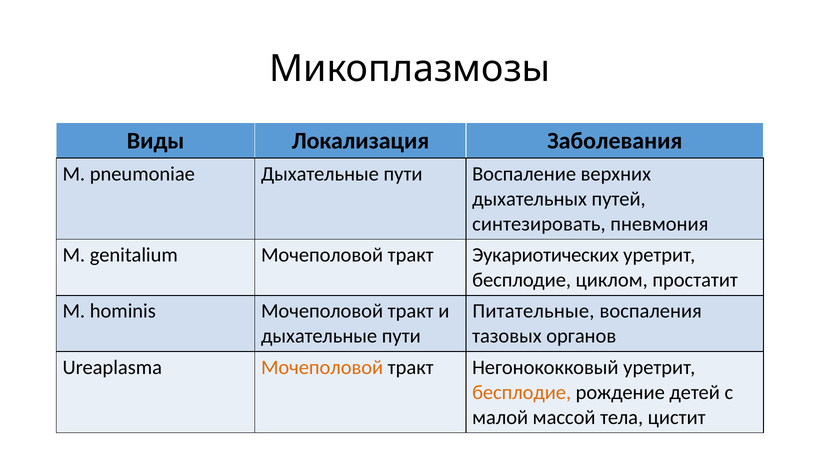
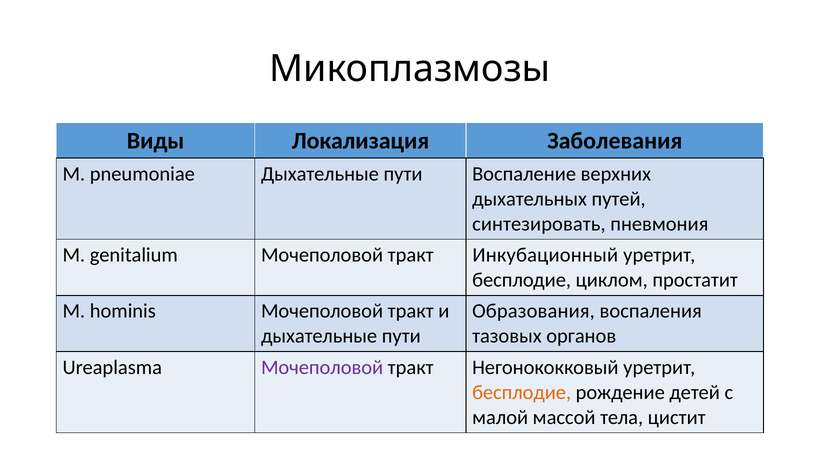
Эукариотических: Эукариотических -> Инкубационный
Питательные: Питательные -> Образования
Мочеполовой at (322, 368) colour: orange -> purple
